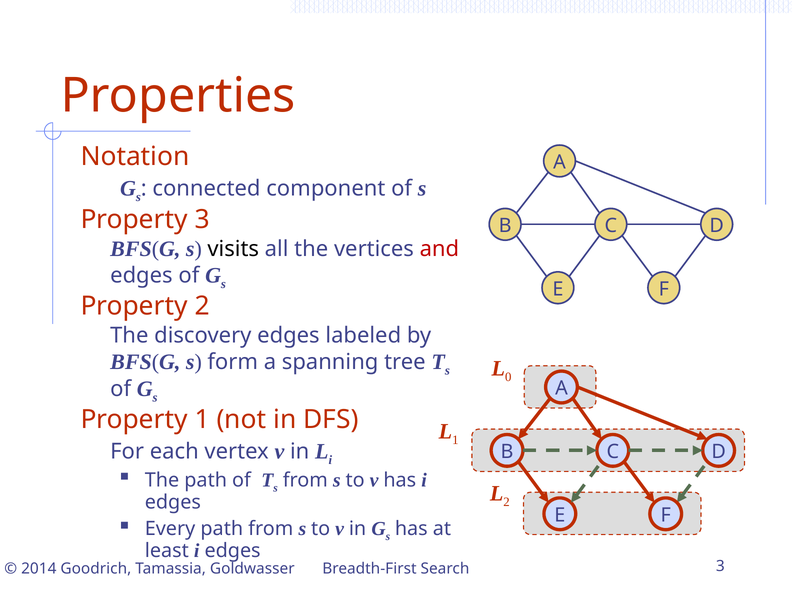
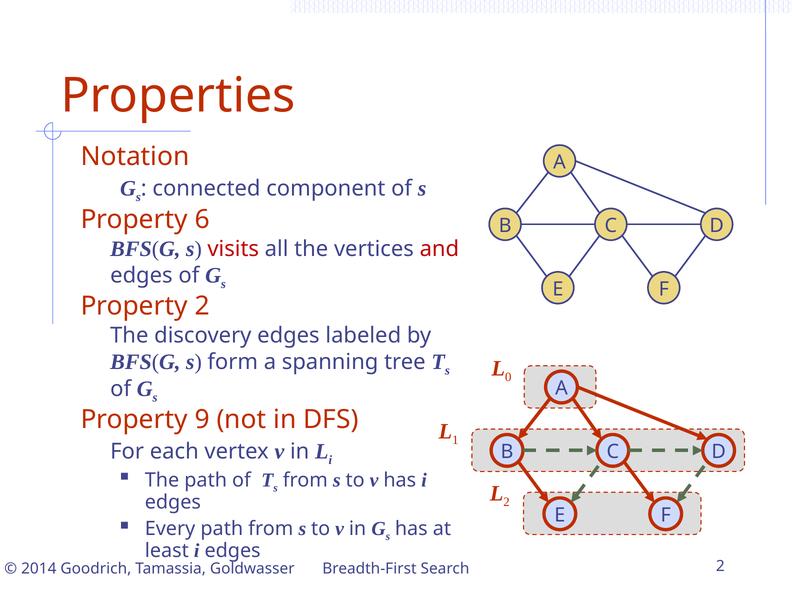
Property 3: 3 -> 6
visits colour: black -> red
Property 1: 1 -> 9
Search 3: 3 -> 2
